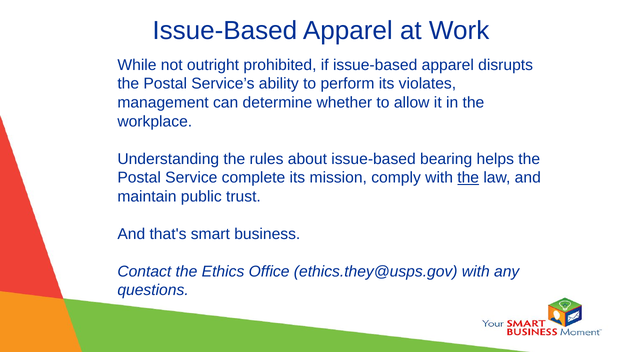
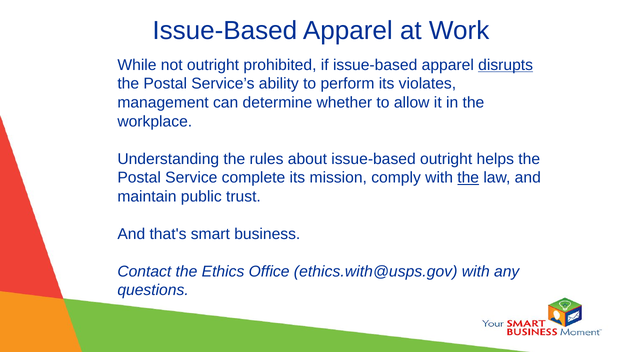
disrupts underline: none -> present
issue-based bearing: bearing -> outright
ethics.they@usps.gov: ethics.they@usps.gov -> ethics.with@usps.gov
